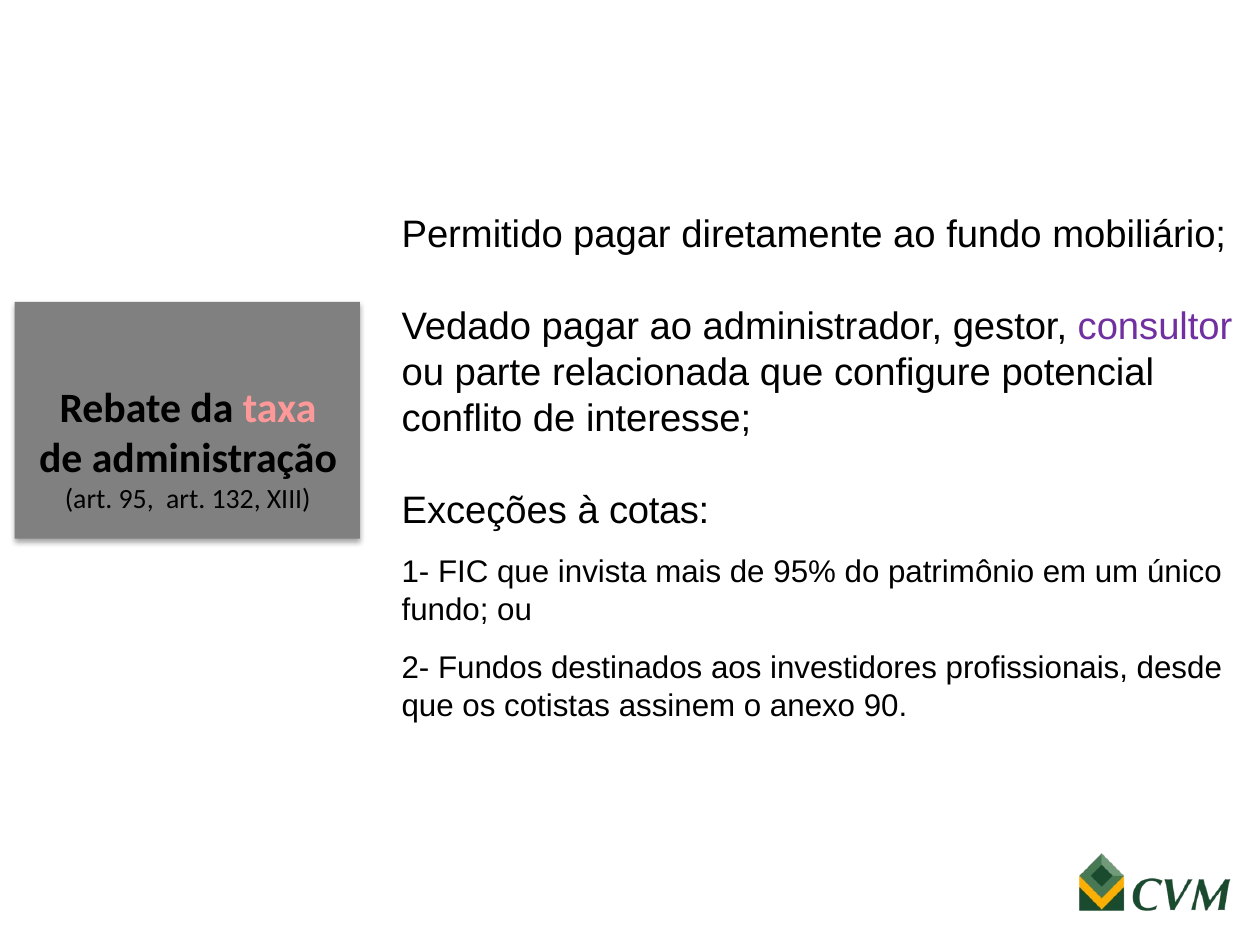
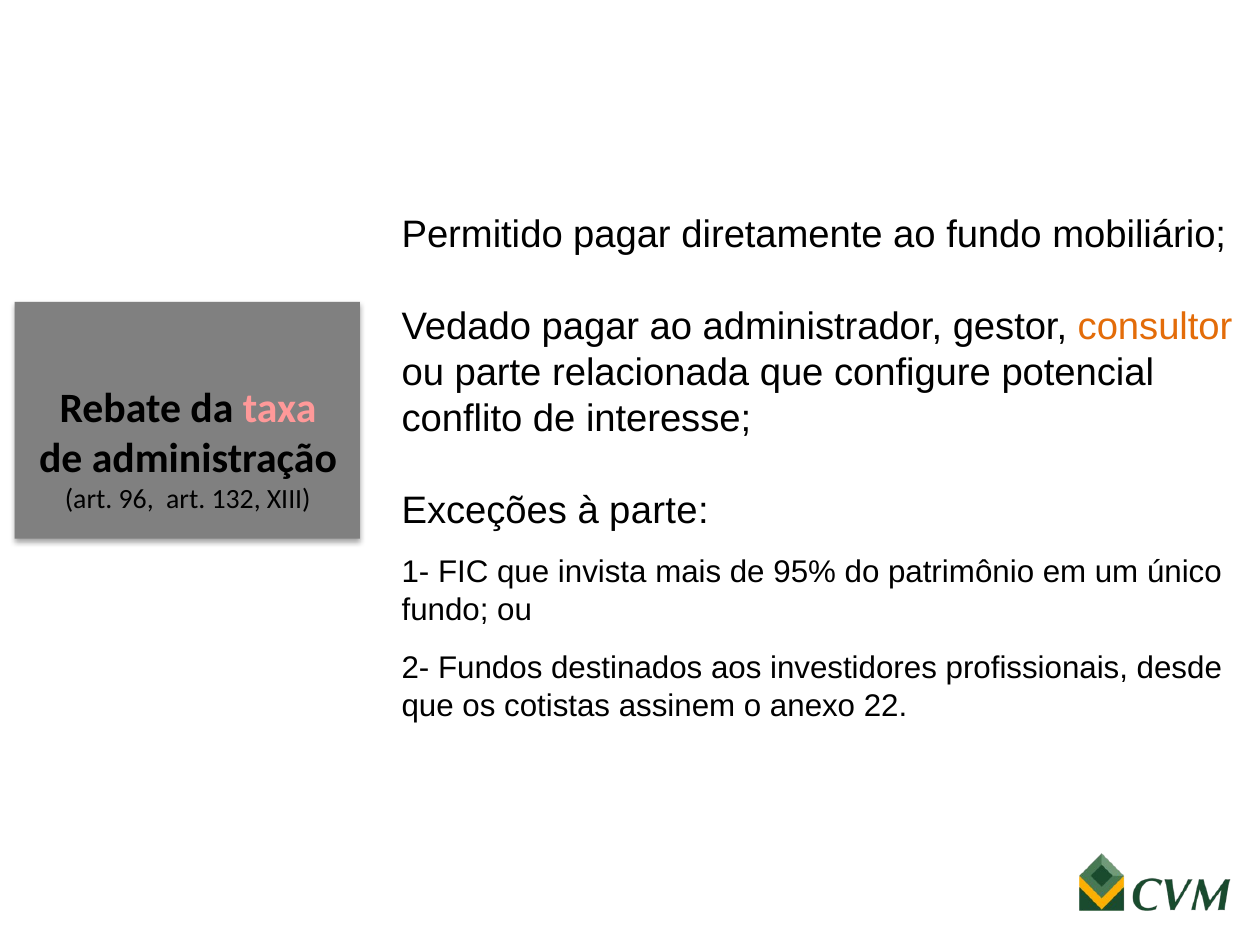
consultor colour: purple -> orange
95: 95 -> 96
à cotas: cotas -> parte
90: 90 -> 22
